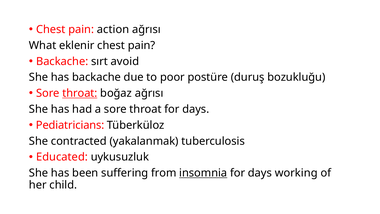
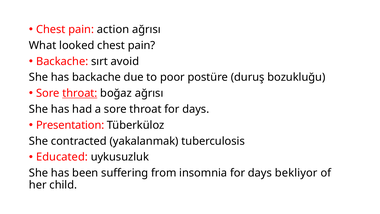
eklenir: eklenir -> looked
Pediatricians: Pediatricians -> Presentation
insomnia underline: present -> none
working: working -> bekliyor
